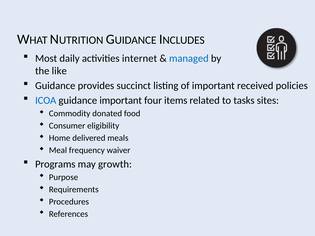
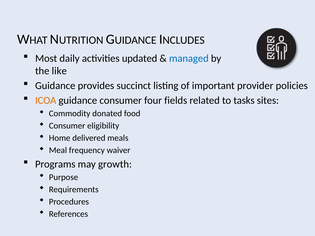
internet: internet -> updated
received: received -> provider
ICOA colour: blue -> orange
guidance important: important -> consumer
items: items -> fields
